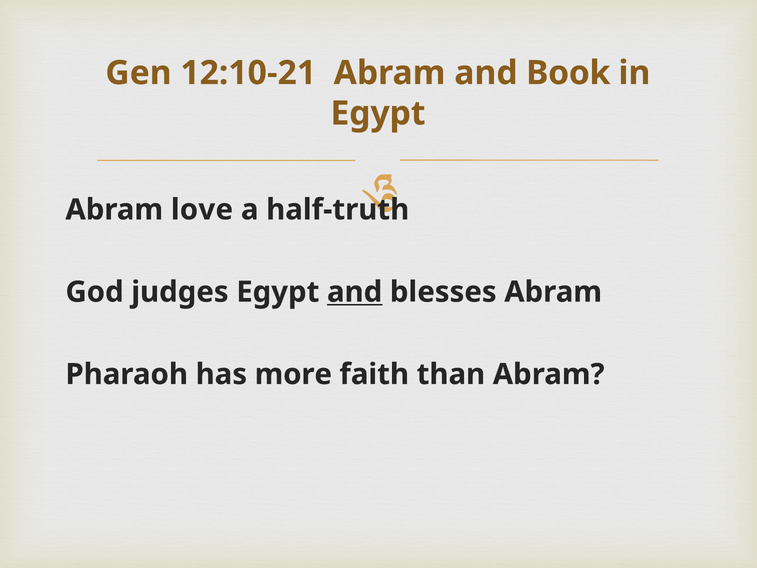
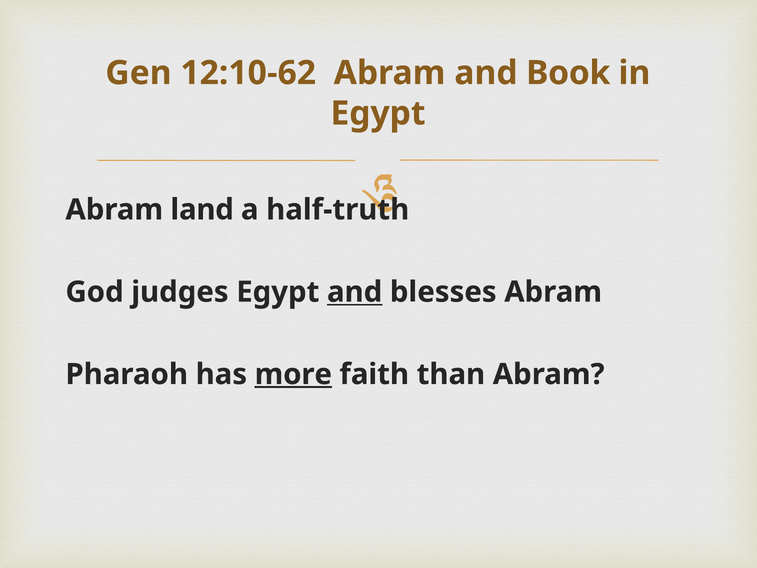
12:10-21: 12:10-21 -> 12:10-62
love: love -> land
more underline: none -> present
